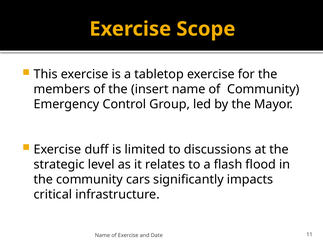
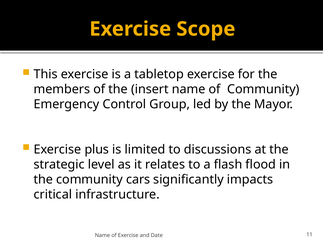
duff: duff -> plus
